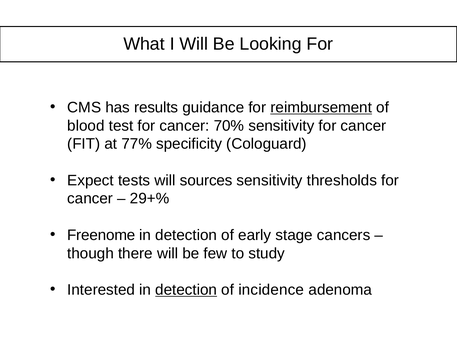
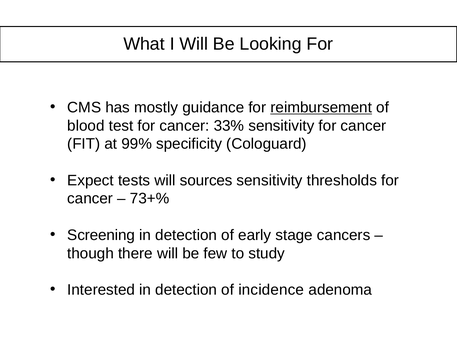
results: results -> mostly
70%: 70% -> 33%
77%: 77% -> 99%
29+%: 29+% -> 73+%
Freenome: Freenome -> Screening
detection at (186, 290) underline: present -> none
